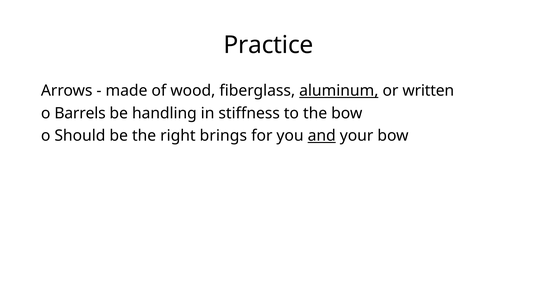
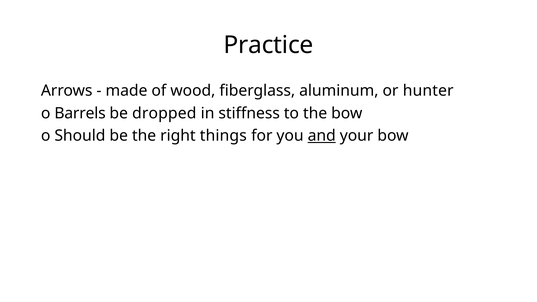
aluminum underline: present -> none
written: written -> hunter
handling: handling -> dropped
brings: brings -> things
